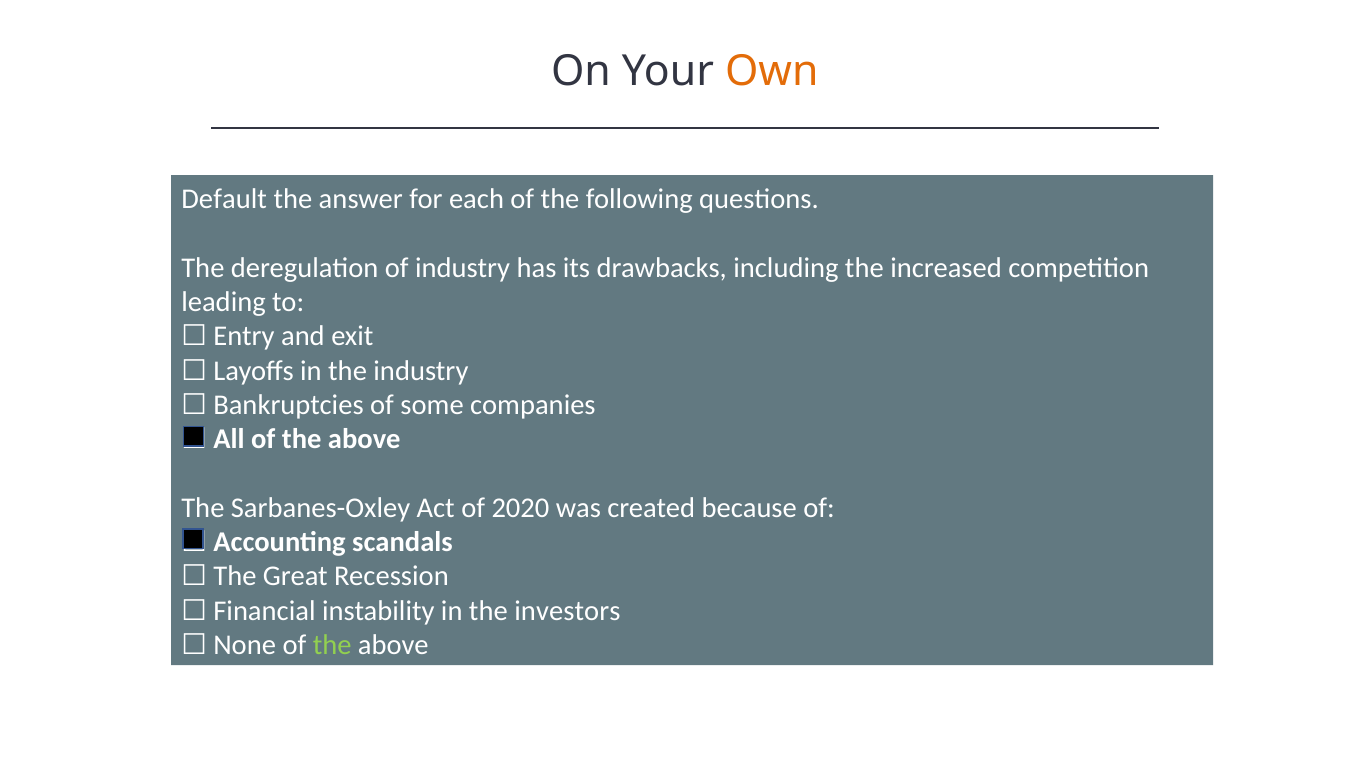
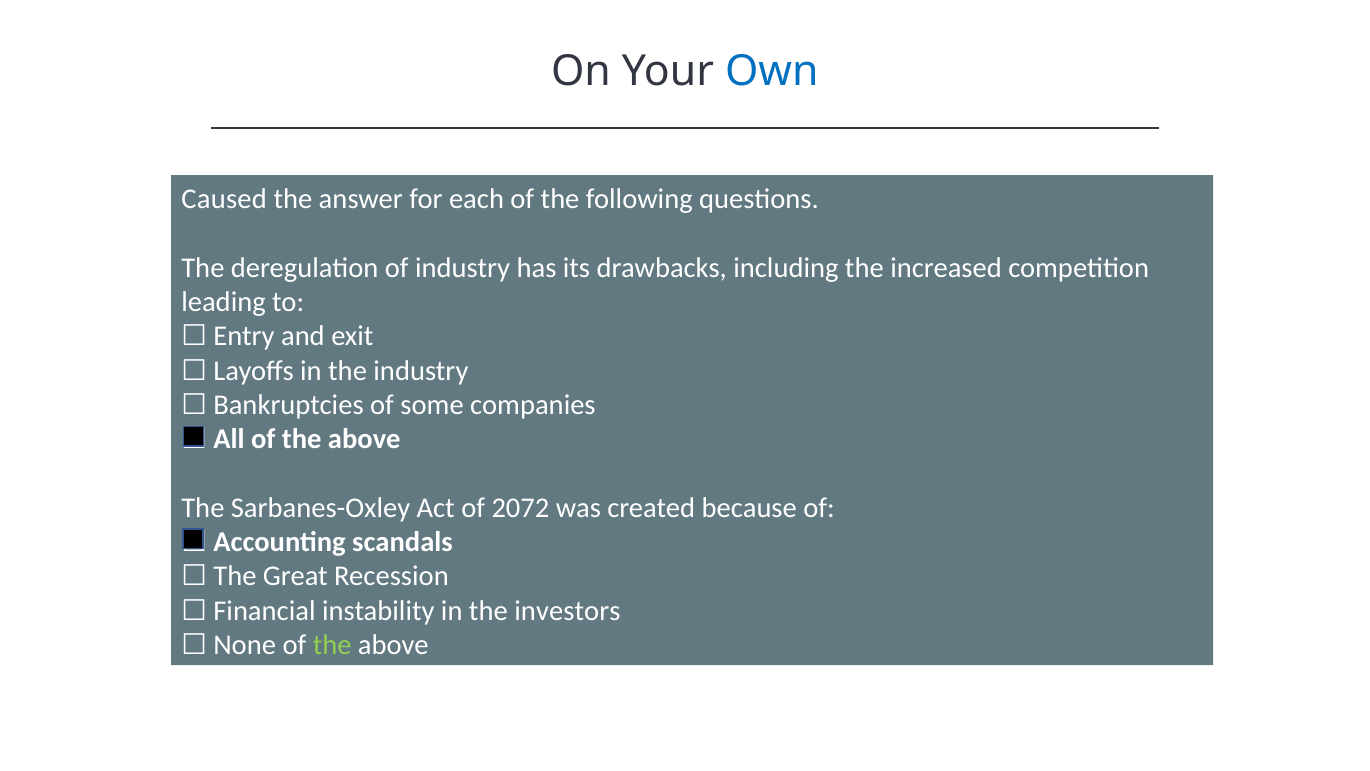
Own colour: orange -> blue
Default: Default -> Caused
2020: 2020 -> 2072
